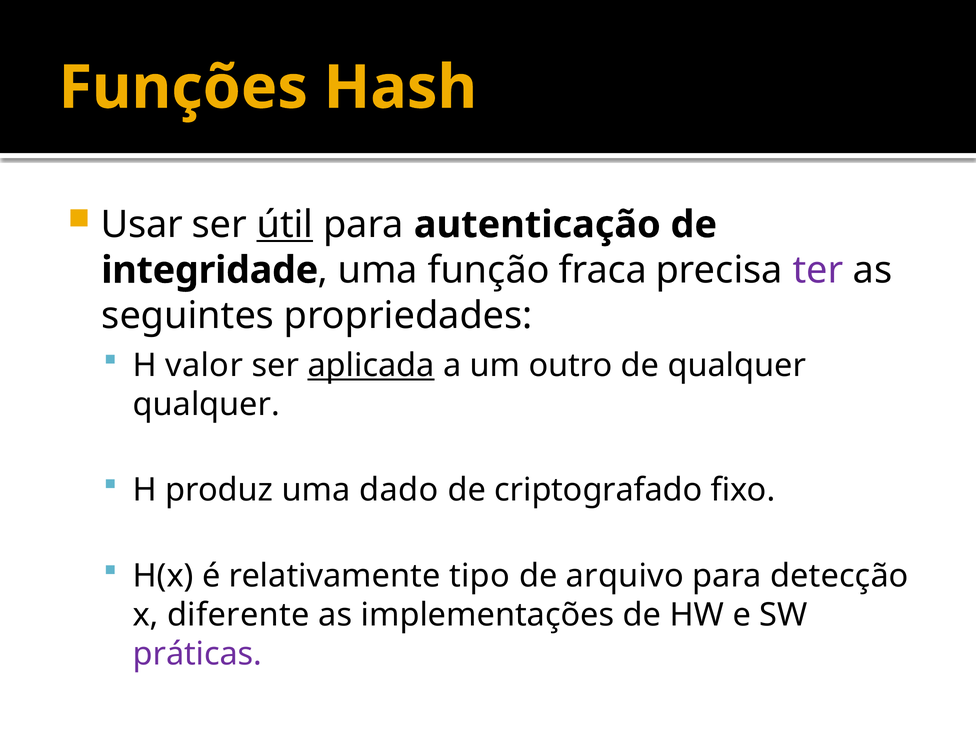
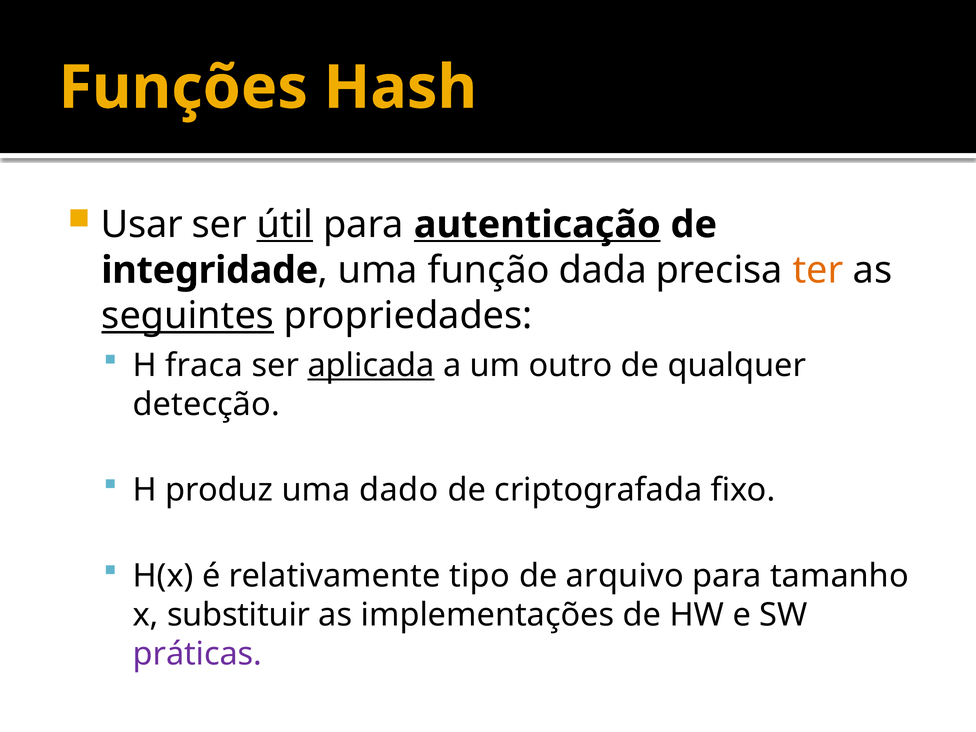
autenticação underline: none -> present
fraca: fraca -> dada
ter colour: purple -> orange
seguintes underline: none -> present
valor: valor -> fraca
qualquer at (206, 404): qualquer -> detecção
criptografado: criptografado -> criptografada
detecção: detecção -> tamanho
diferente: diferente -> substituir
